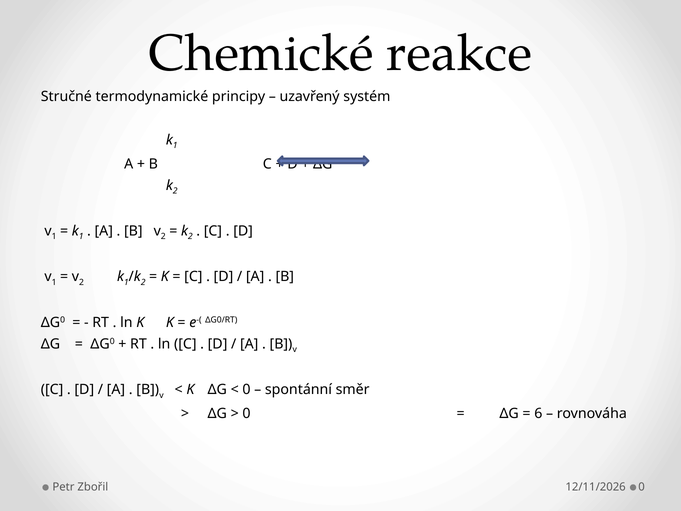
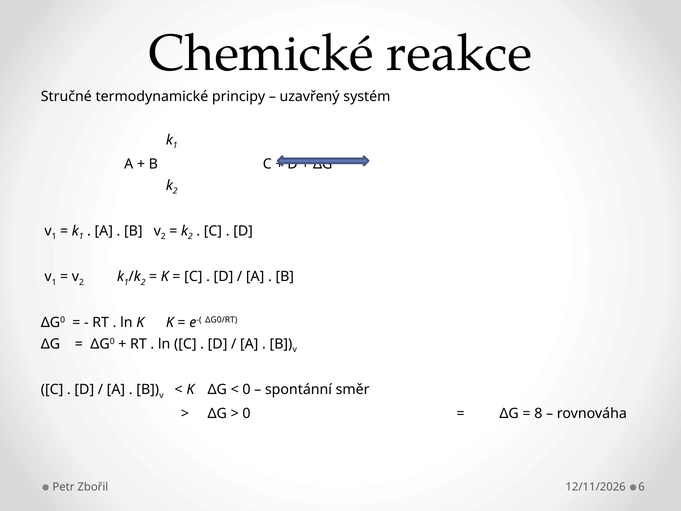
6: 6 -> 8
Zbořil 0: 0 -> 6
